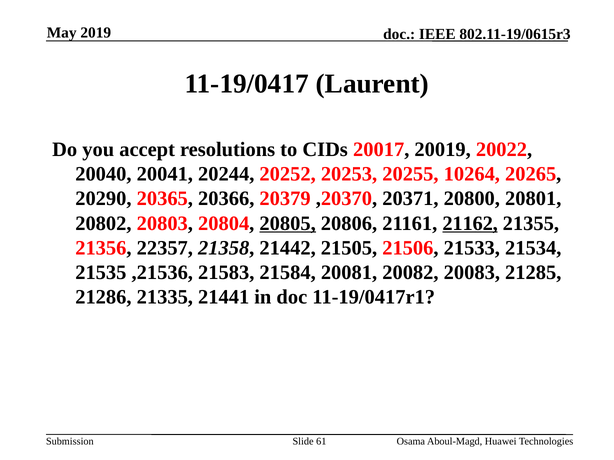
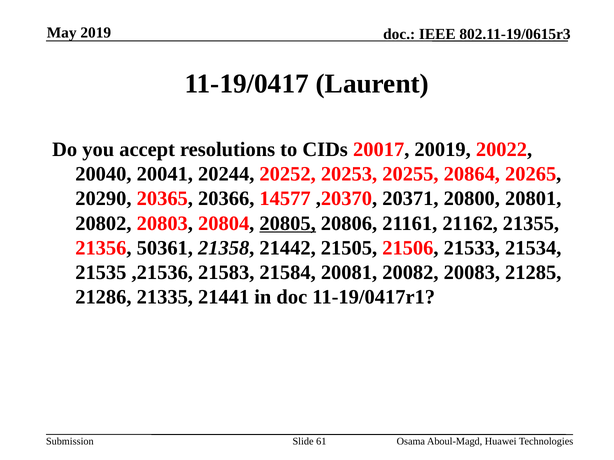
10264: 10264 -> 20864
20379: 20379 -> 14577
21162 underline: present -> none
22357: 22357 -> 50361
